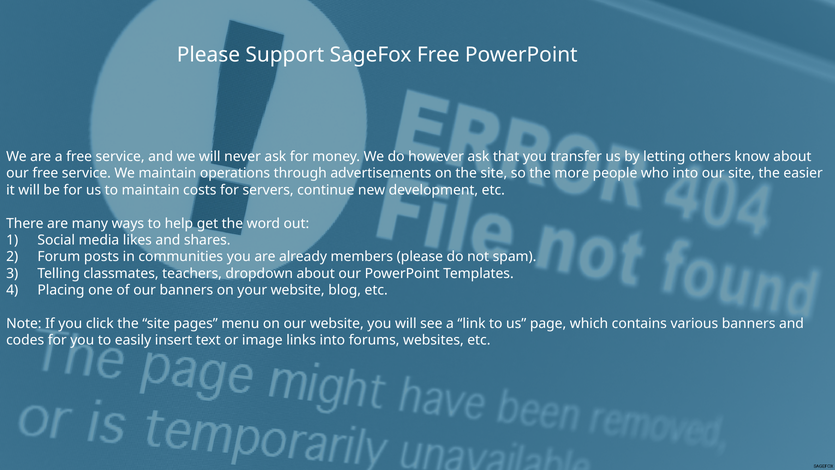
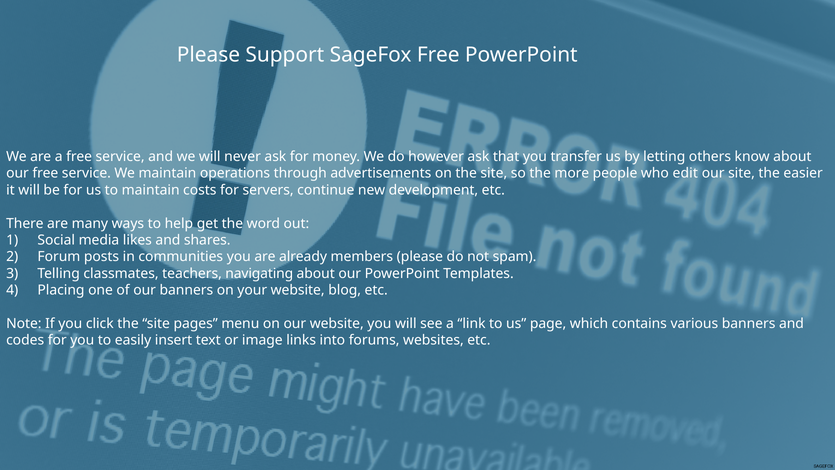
who into: into -> edit
dropdown: dropdown -> navigating
